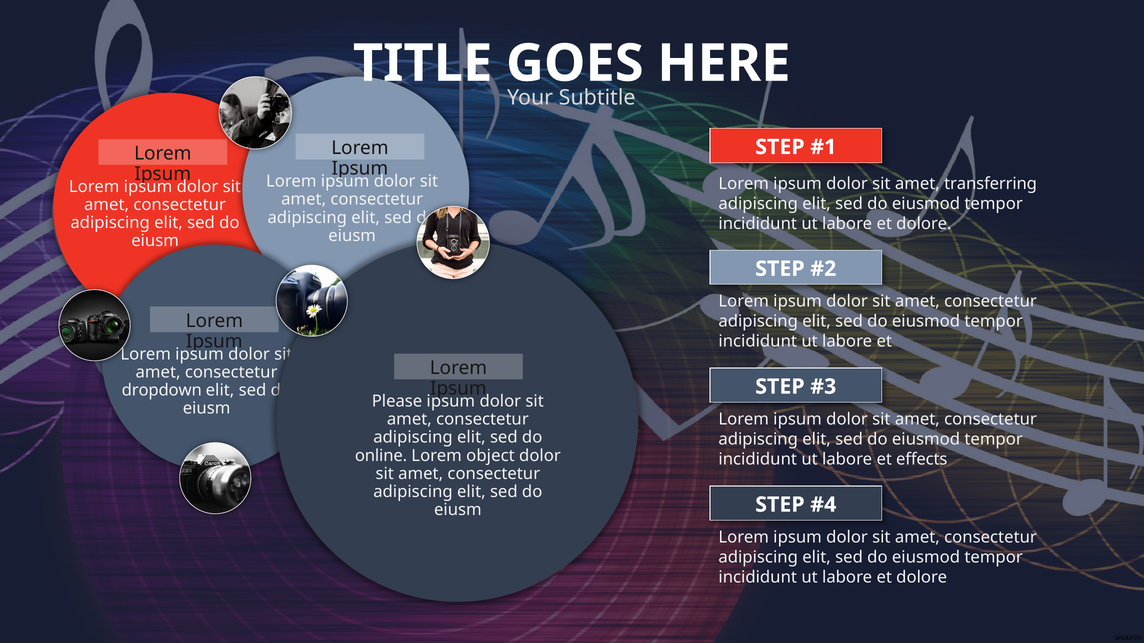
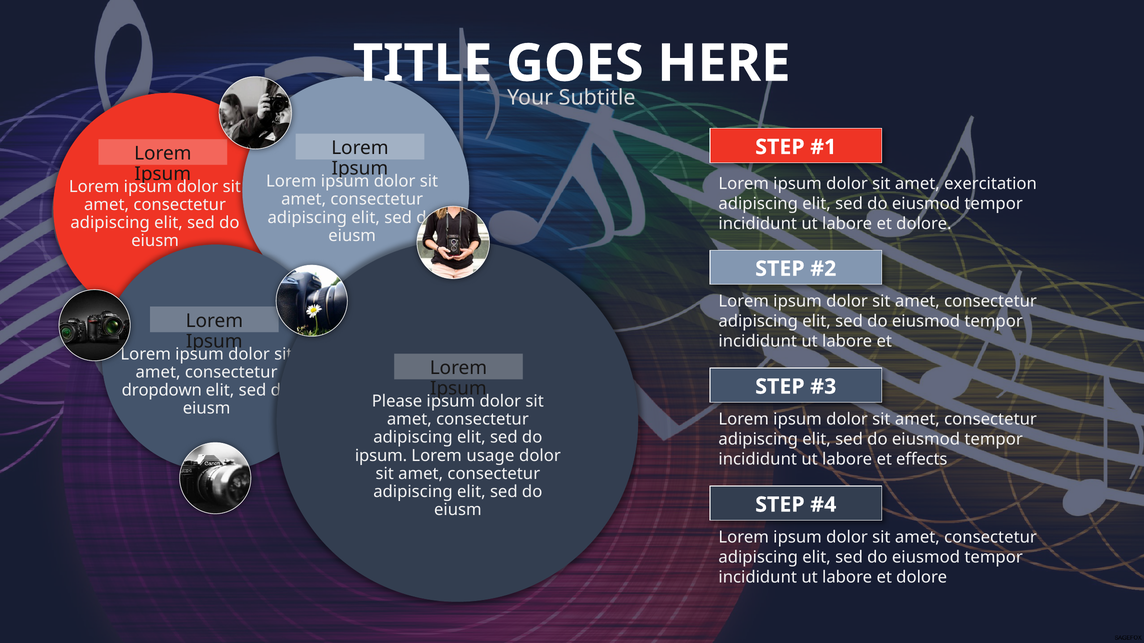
transferring: transferring -> exercitation
online at (381, 456): online -> ipsum
object: object -> usage
